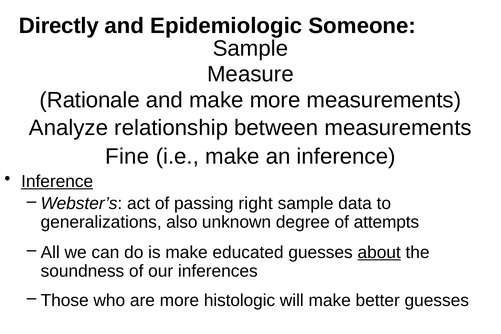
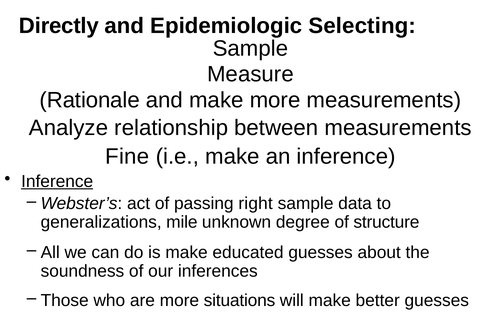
Someone: Someone -> Selecting
also: also -> mile
attempts: attempts -> structure
about underline: present -> none
histologic: histologic -> situations
